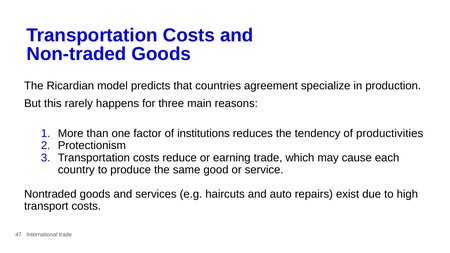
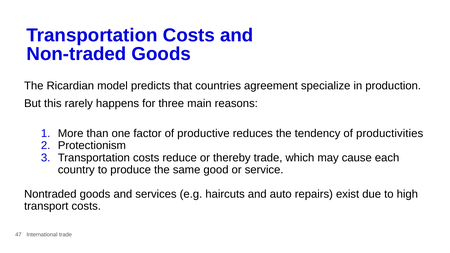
institutions: institutions -> productive
earning: earning -> thereby
